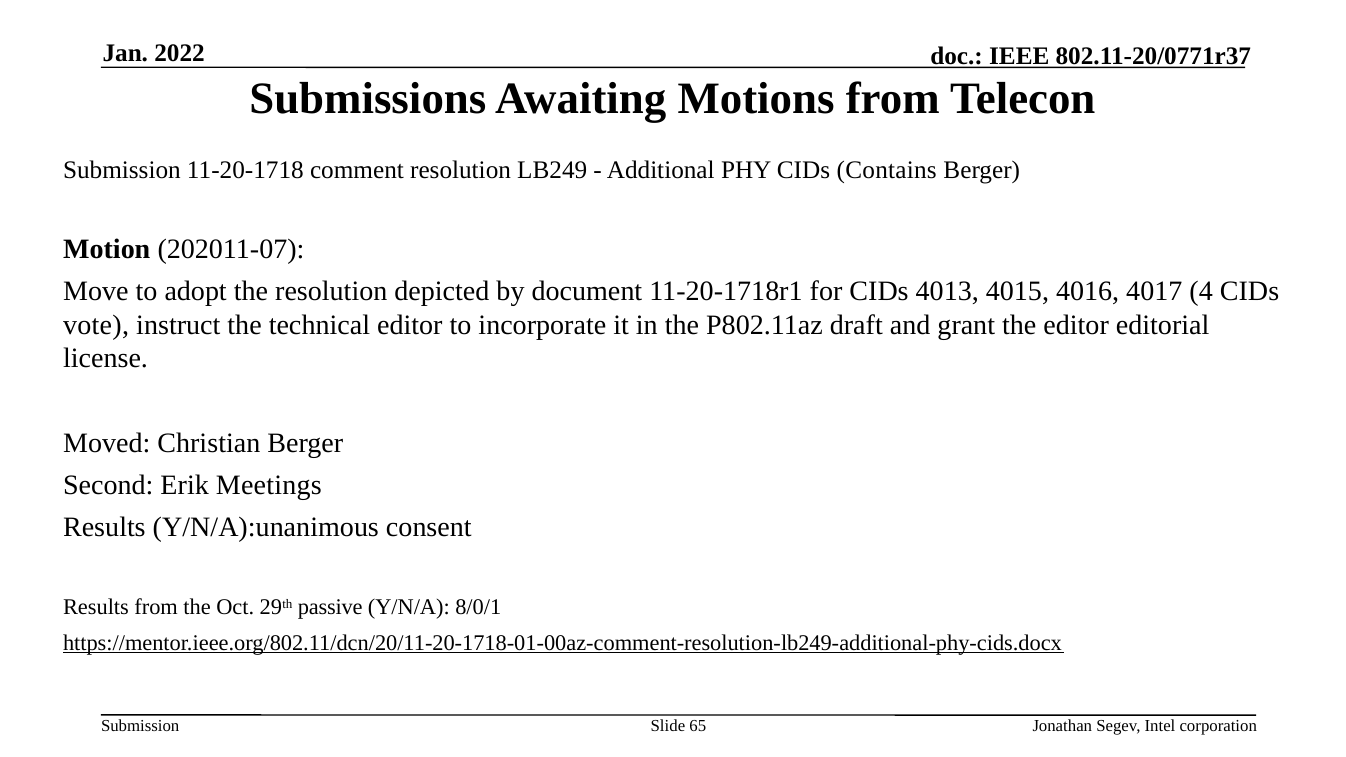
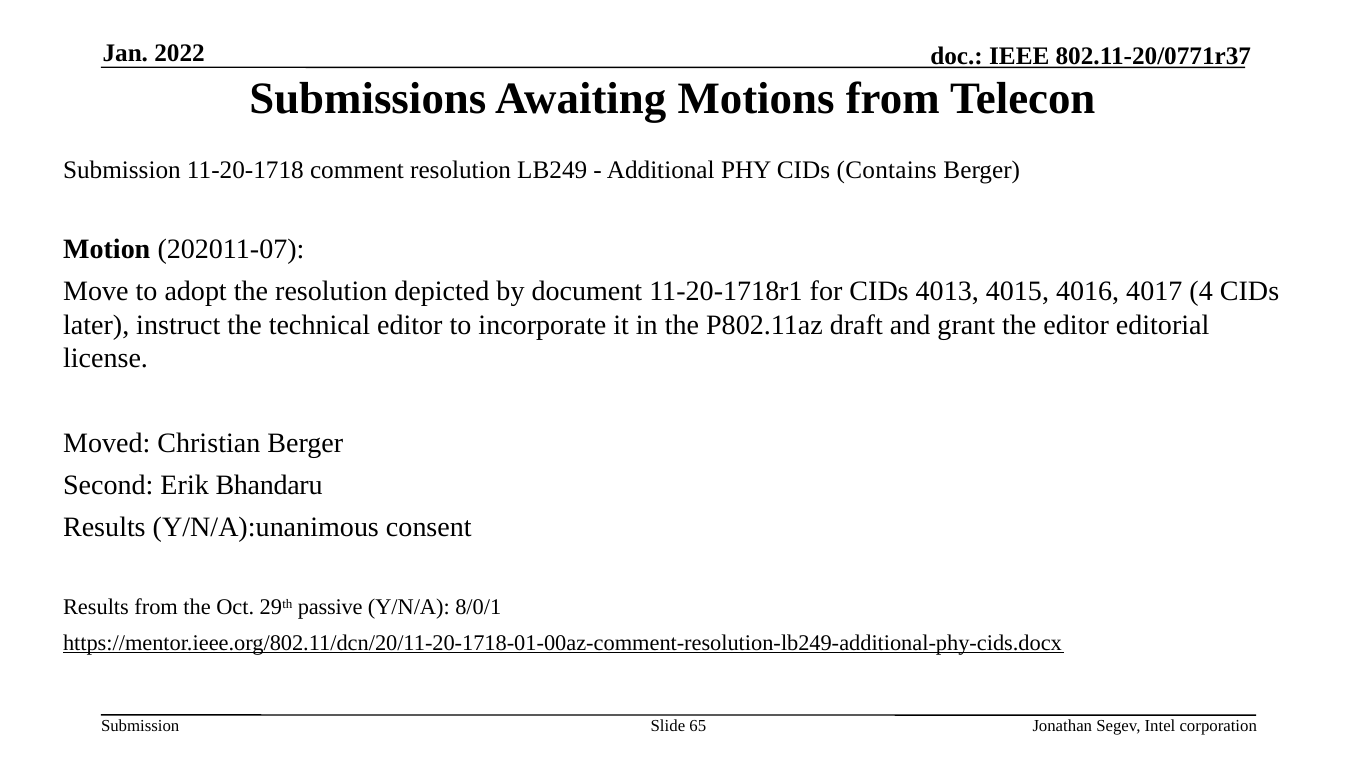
vote: vote -> later
Meetings: Meetings -> Bhandaru
